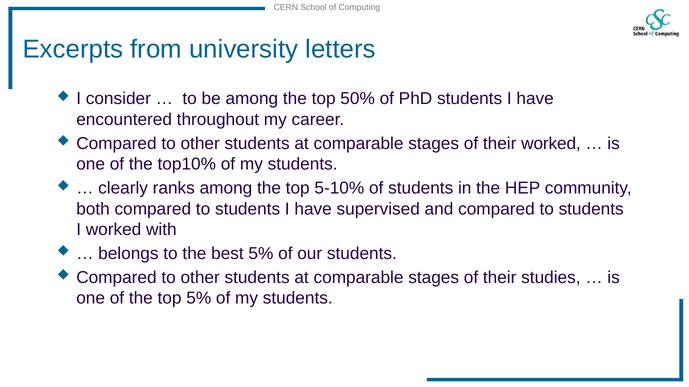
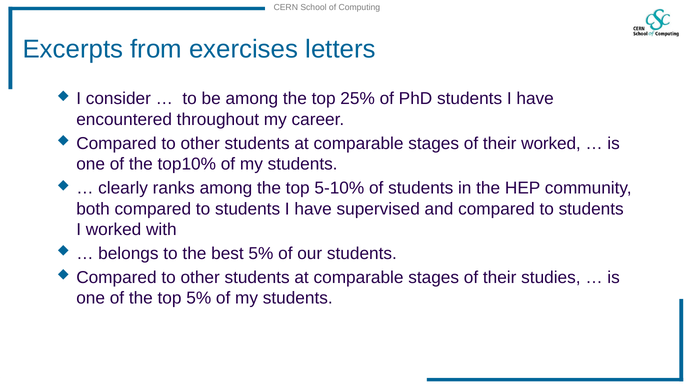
university: university -> exercises
50%: 50% -> 25%
